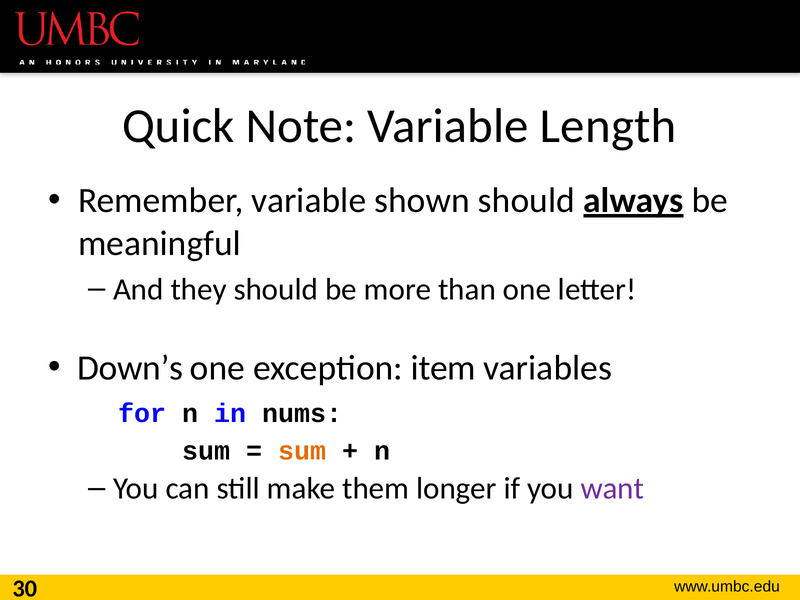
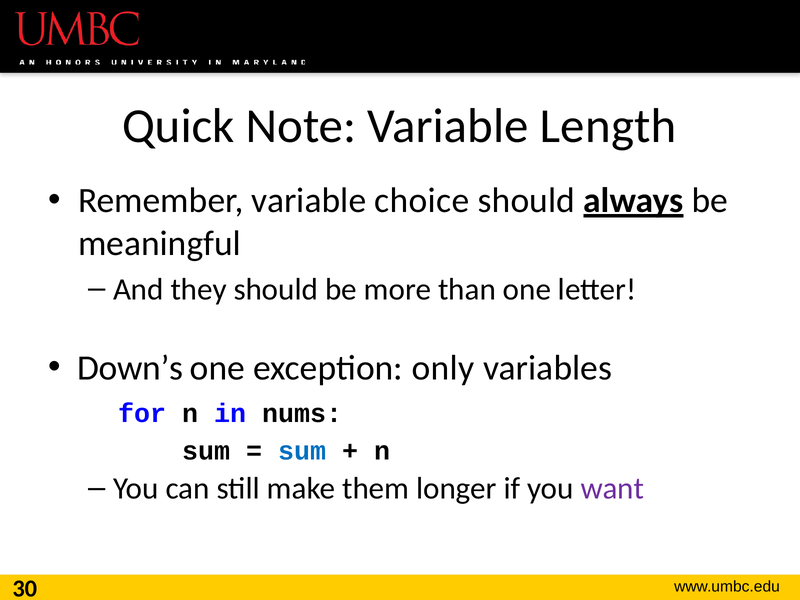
shown: shown -> choice
item: item -> only
sum at (302, 451) colour: orange -> blue
